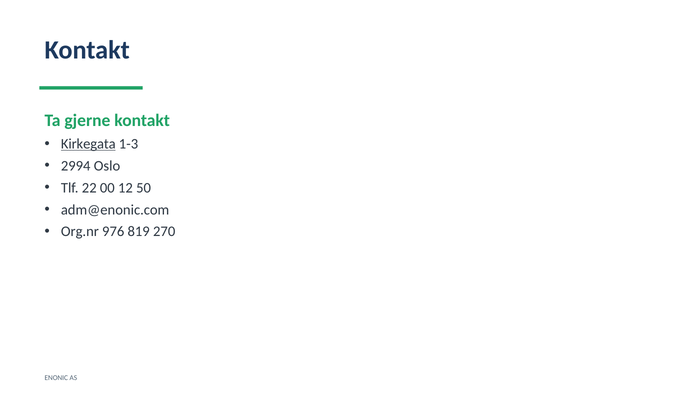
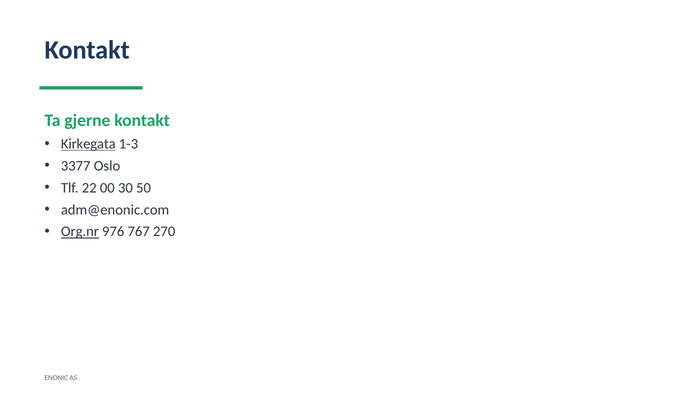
2994: 2994 -> 3377
12: 12 -> 30
Org.nr underline: none -> present
819: 819 -> 767
